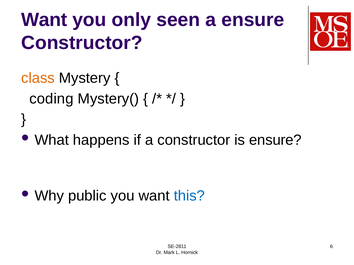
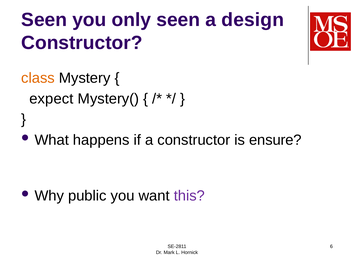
Want at (44, 20): Want -> Seen
a ensure: ensure -> design
coding: coding -> expect
this colour: blue -> purple
